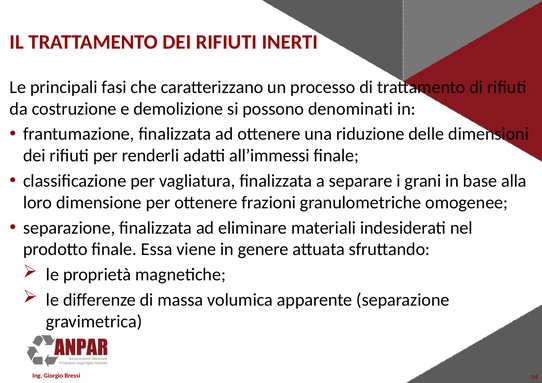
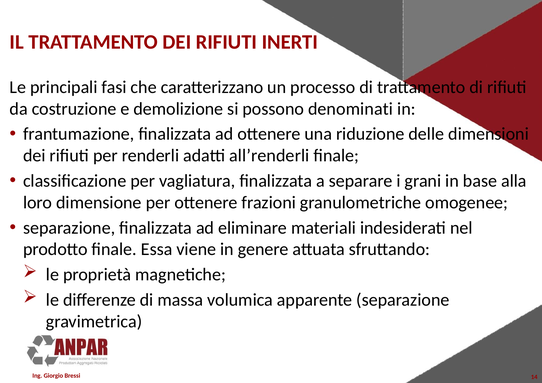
all’immessi: all’immessi -> all’renderli
